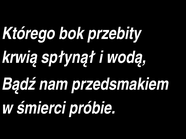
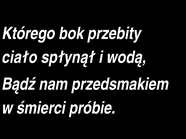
krwią: krwią -> ciało
